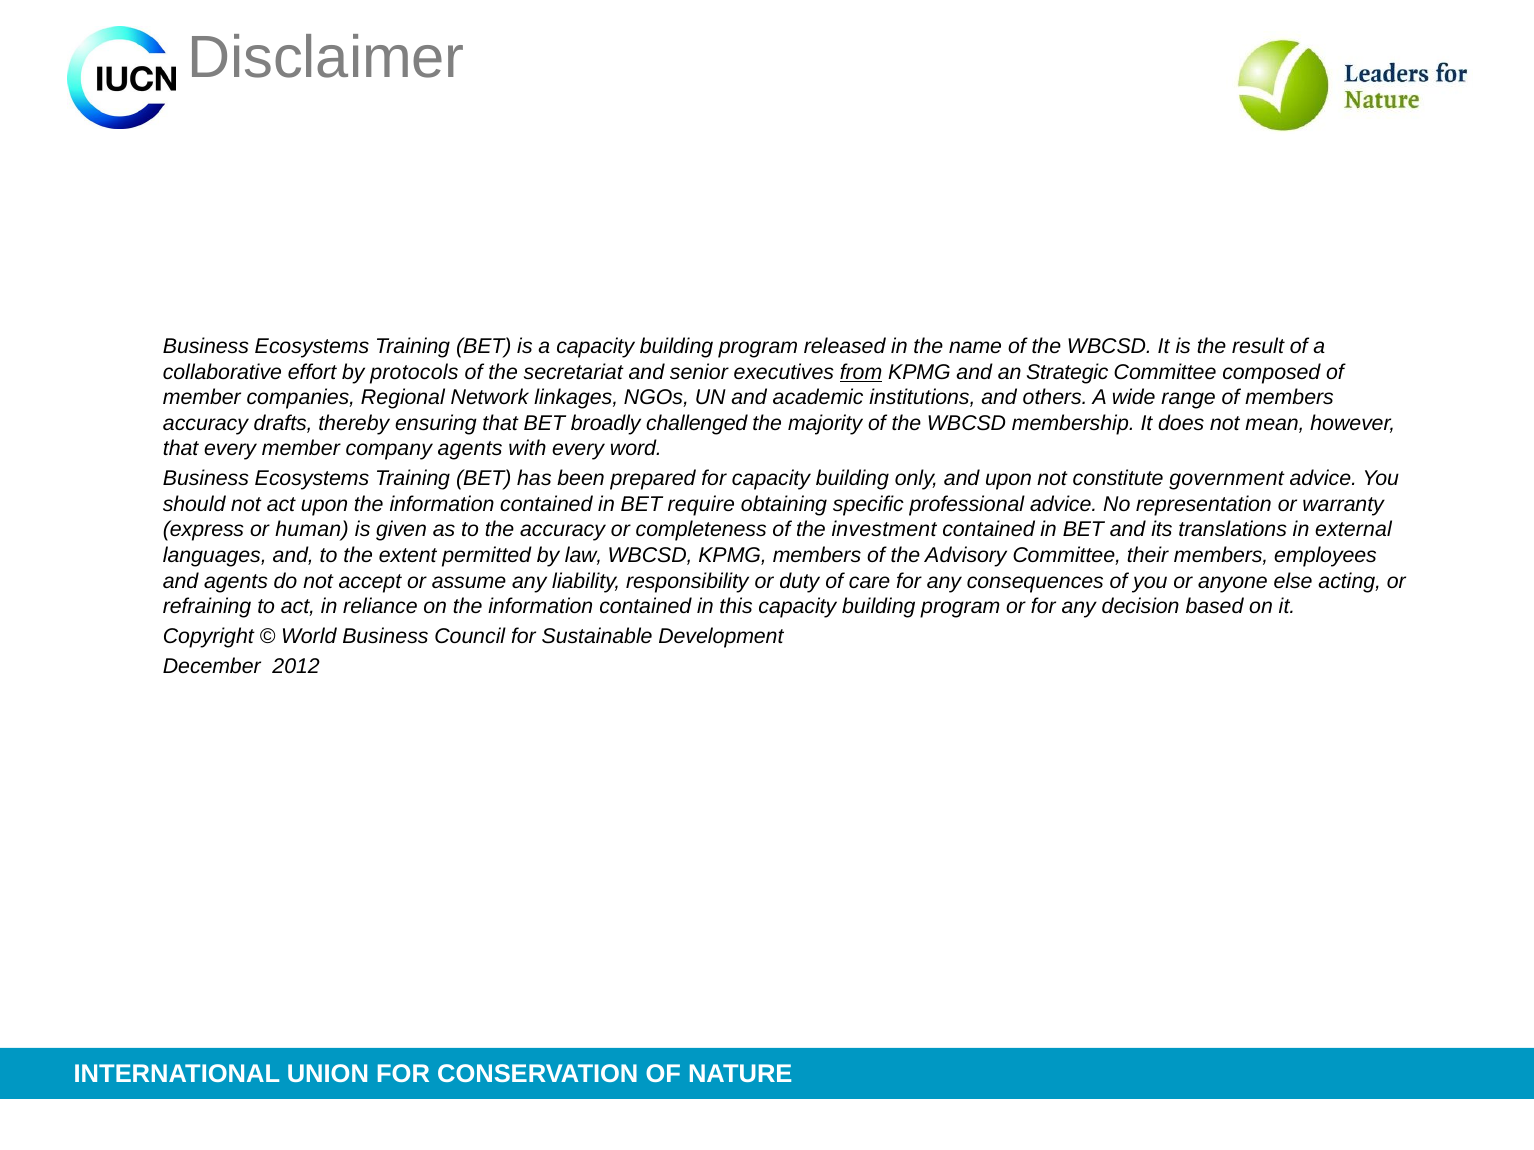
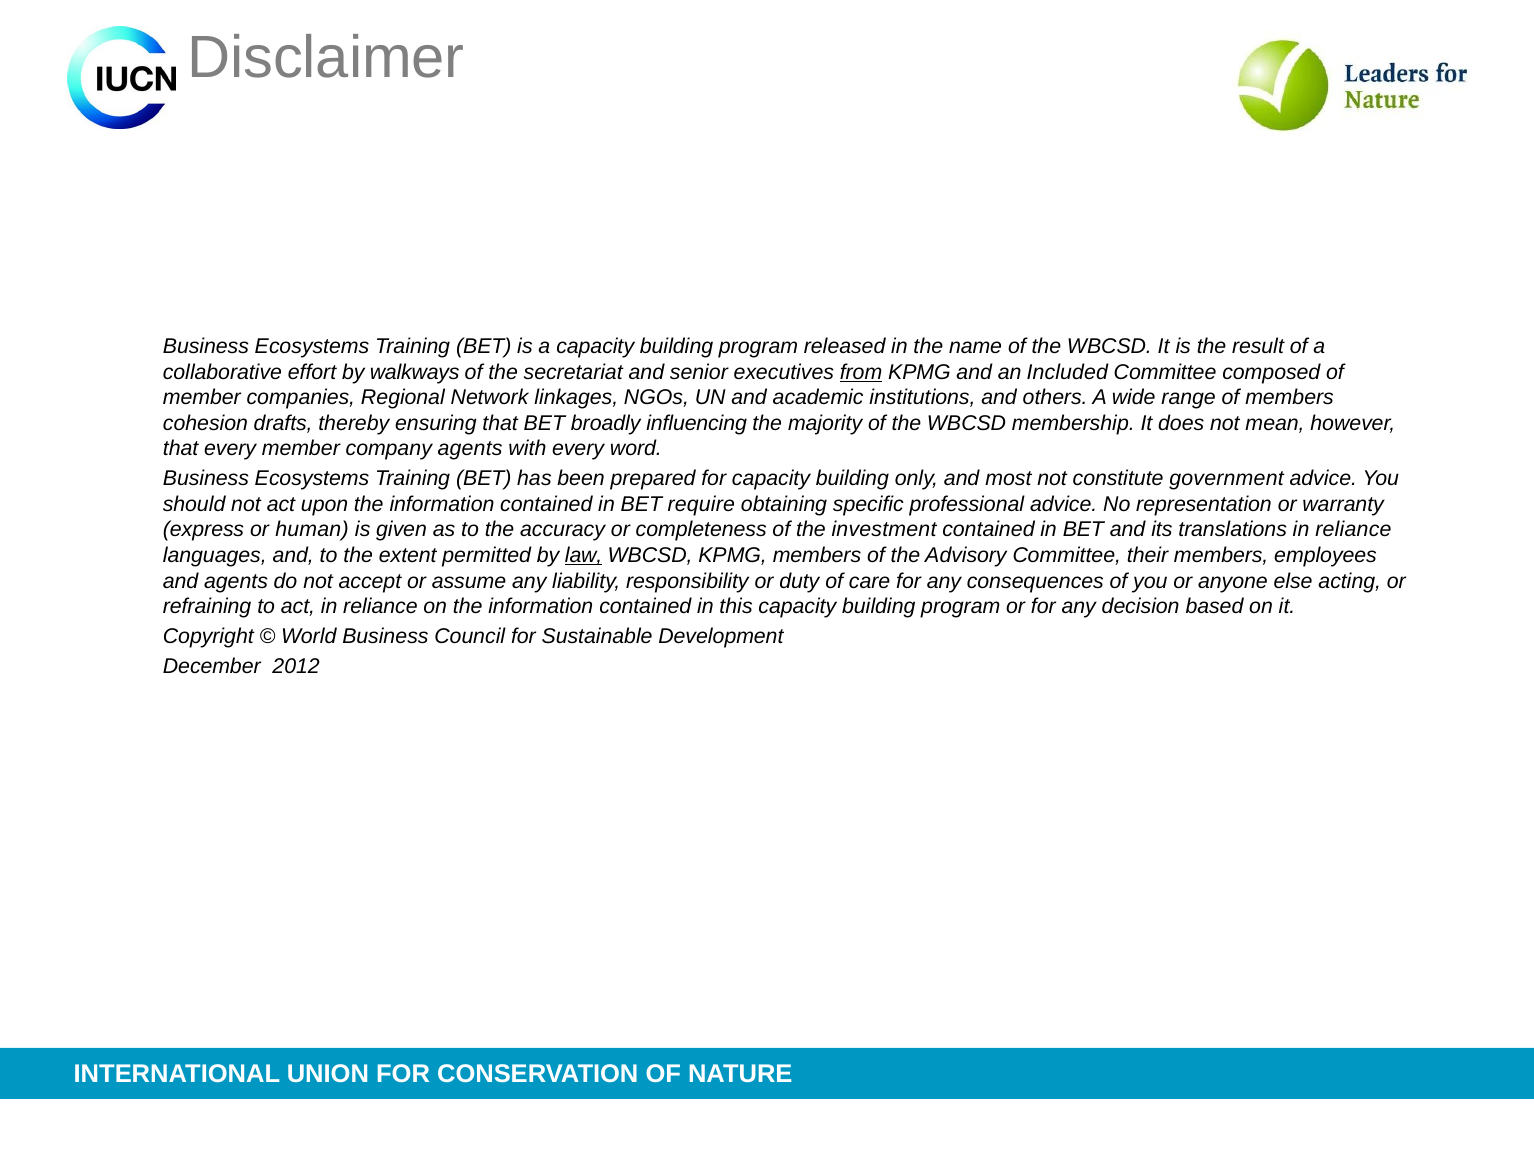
protocols: protocols -> walkways
Strategic: Strategic -> Included
accuracy at (205, 423): accuracy -> cohesion
challenged: challenged -> influencing
and upon: upon -> most
translations in external: external -> reliance
law underline: none -> present
